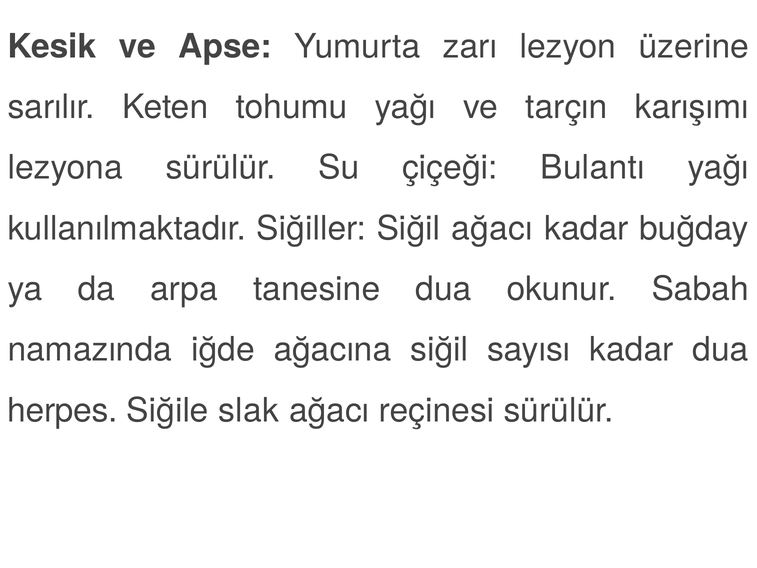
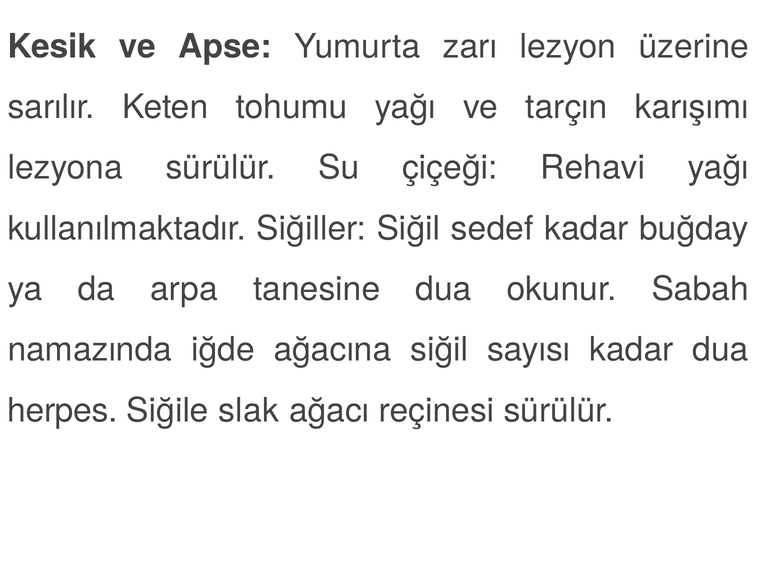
Bulantı: Bulantı -> Rehavi
Siğil ağacı: ağacı -> sedef
